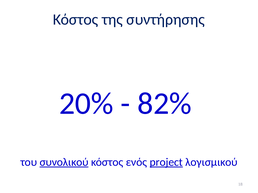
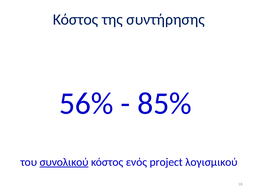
20%: 20% -> 56%
82%: 82% -> 85%
project underline: present -> none
